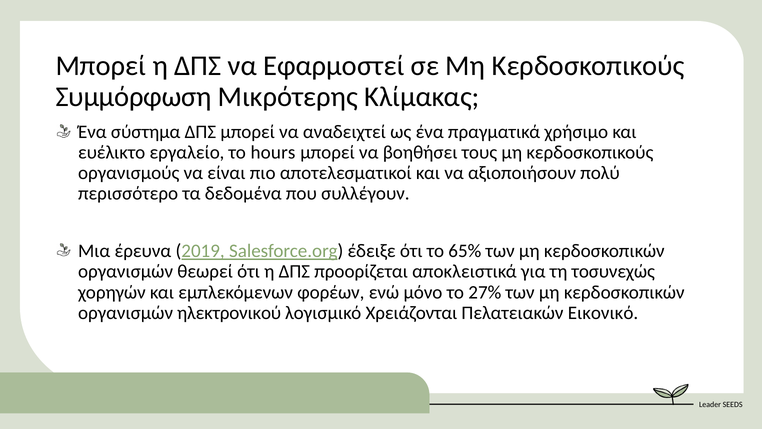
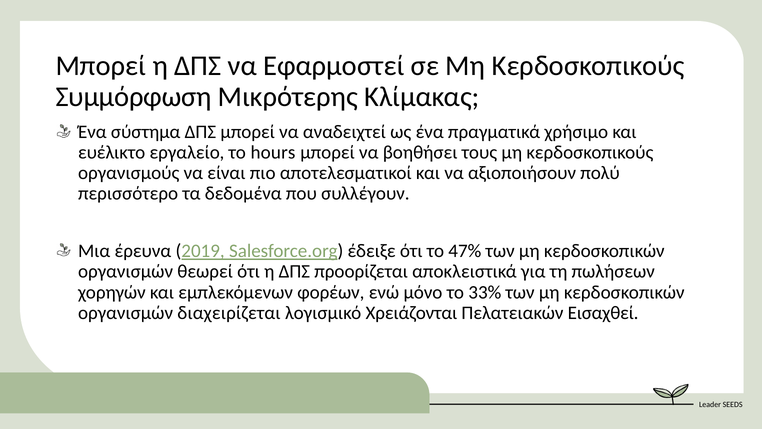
65%: 65% -> 47%
τοσυνεχώς: τοσυνεχώς -> πωλήσεων
27%: 27% -> 33%
ηλεκτρονικού: ηλεκτρονικού -> διαχειρίζεται
Εικονικό: Εικονικό -> Εισαχθεί
